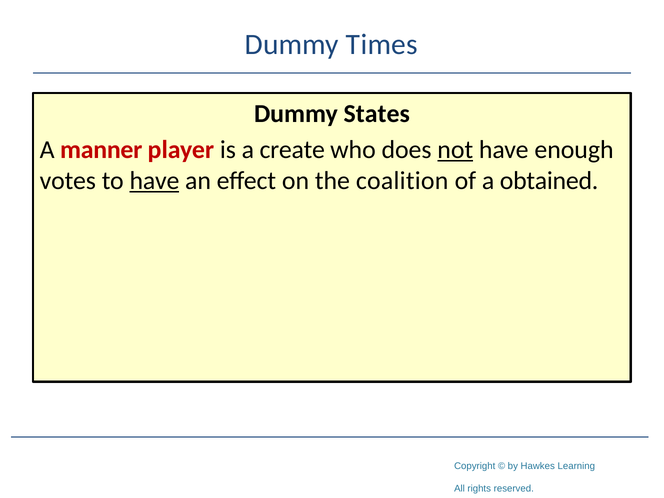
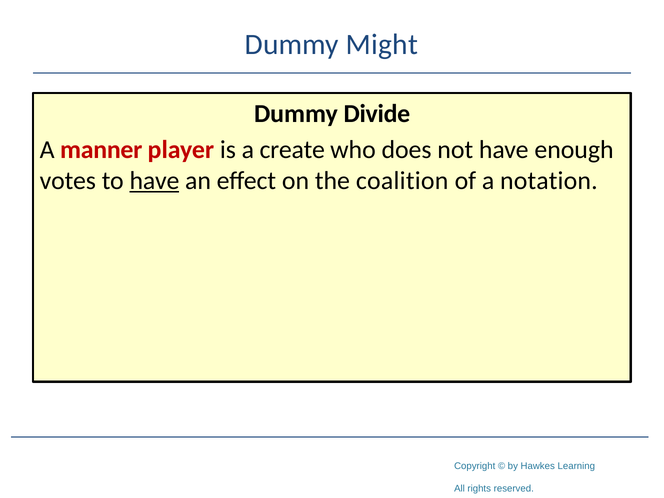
Times: Times -> Might
States: States -> Divide
not underline: present -> none
obtained: obtained -> notation
